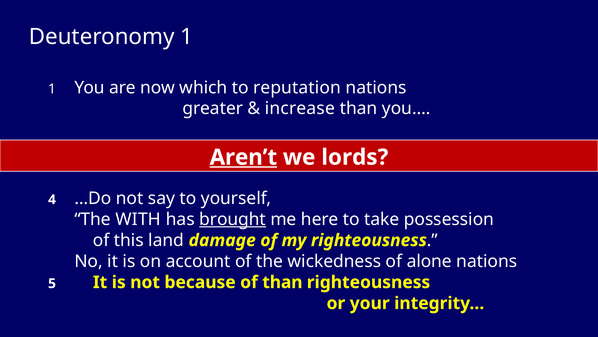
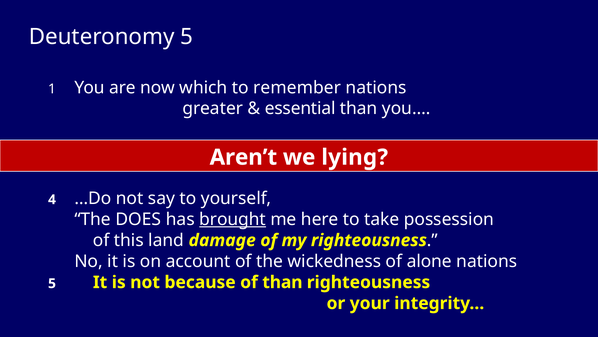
Deuteronomy 1: 1 -> 5
reputation: reputation -> remember
increase: increase -> essential
Aren’t underline: present -> none
lords: lords -> lying
WITH: WITH -> DOES
